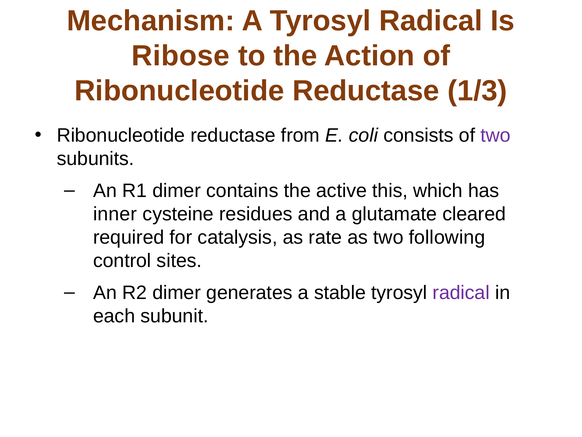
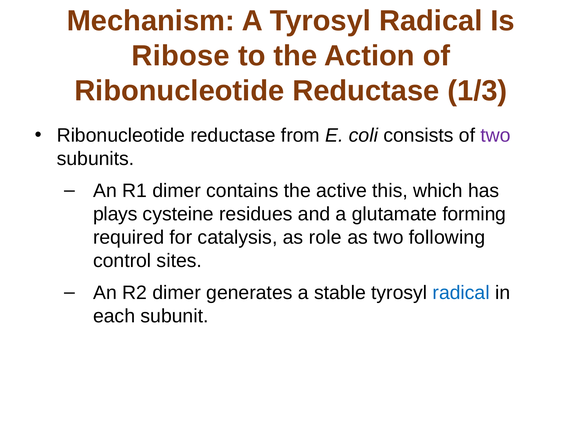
inner: inner -> plays
cleared: cleared -> forming
rate: rate -> role
radical at (461, 293) colour: purple -> blue
